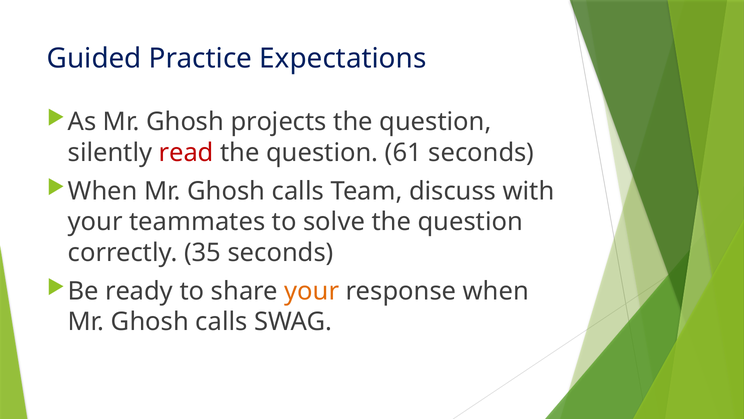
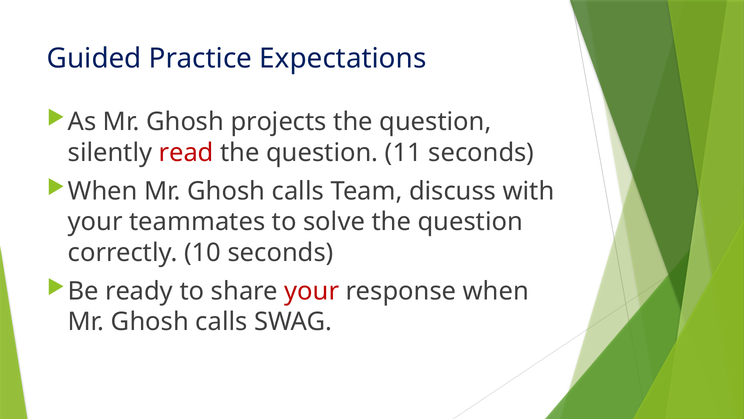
61: 61 -> 11
35: 35 -> 10
your at (312, 291) colour: orange -> red
